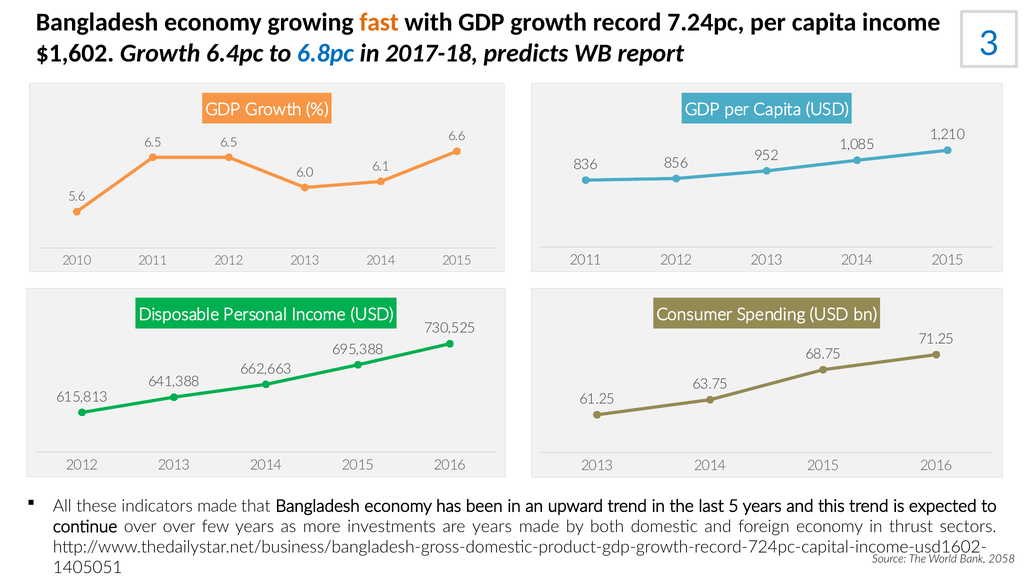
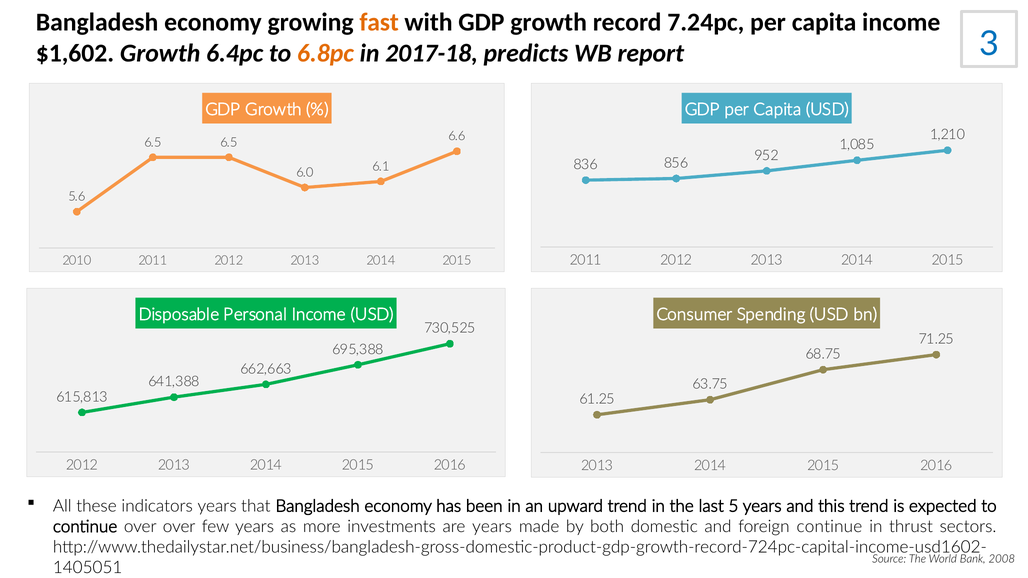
6.8pc colour: blue -> orange
indicators made: made -> years
foreign economy: economy -> continue
2058: 2058 -> 2008
